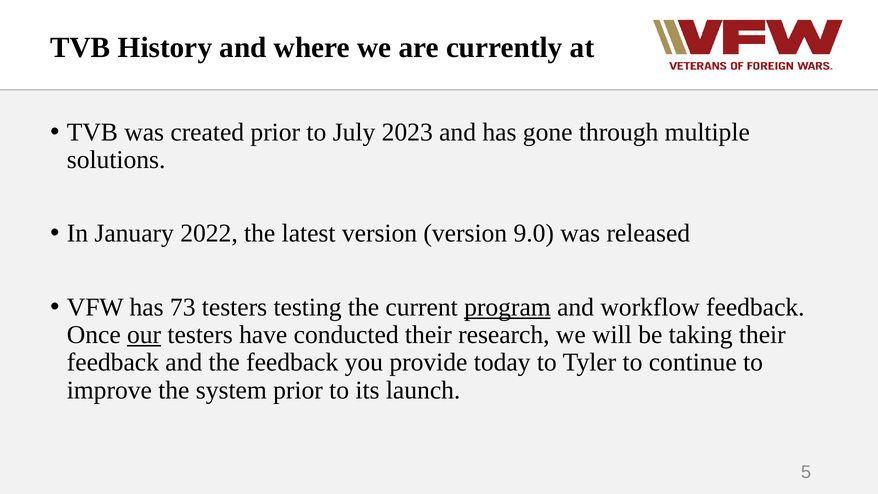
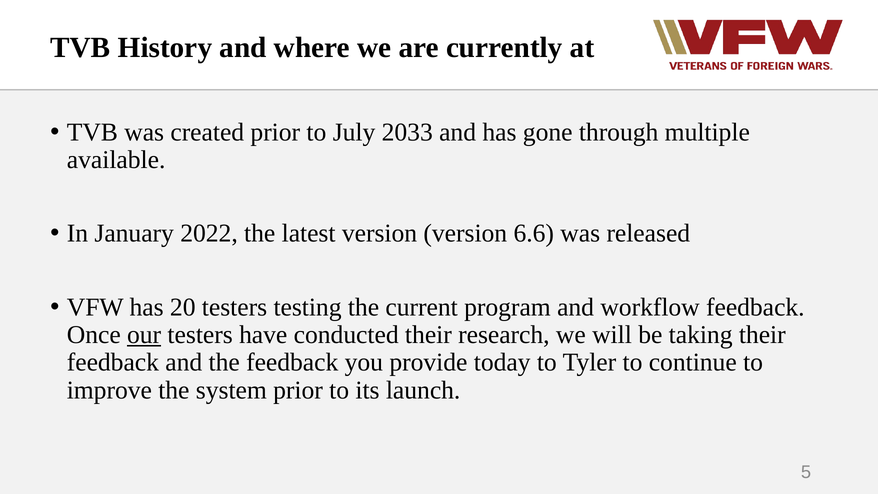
2023: 2023 -> 2033
solutions: solutions -> available
9.0: 9.0 -> 6.6
73: 73 -> 20
program underline: present -> none
